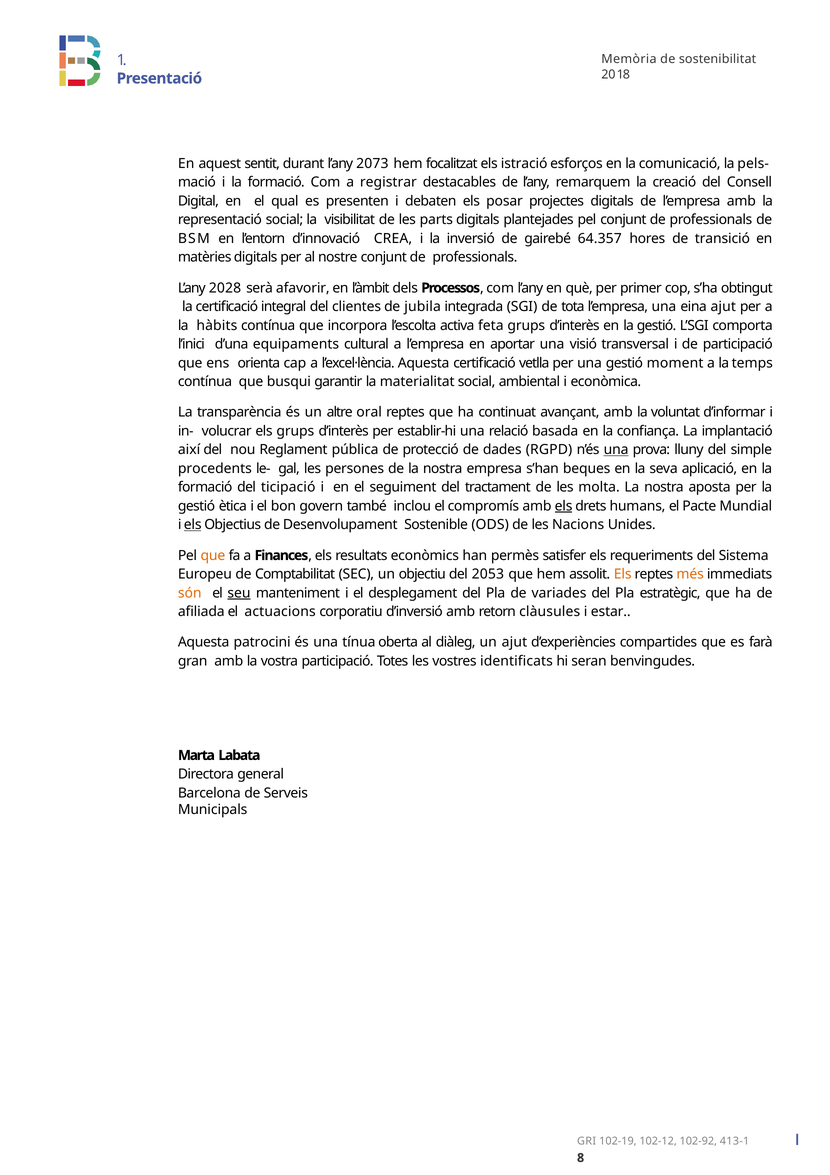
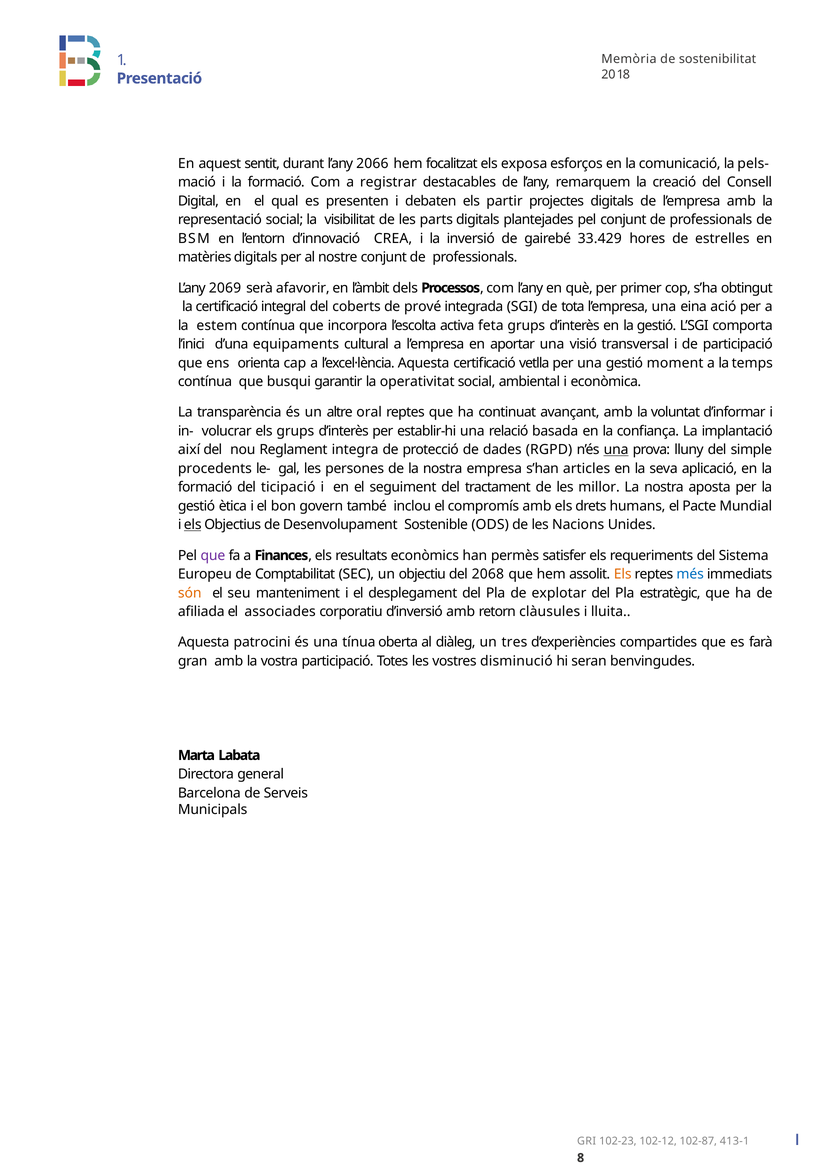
2073: 2073 -> 2066
istració: istració -> exposa
posar: posar -> partir
64.357: 64.357 -> 33.429
transició: transició -> estrelles
2028: 2028 -> 2069
clientes: clientes -> coberts
jubila: jubila -> prové
eina ajut: ajut -> ació
hàbits: hàbits -> estem
materialitat: materialitat -> operativitat
pública: pública -> integra
beques: beques -> articles
molta: molta -> millor
els at (564, 506) underline: present -> none
que at (213, 555) colour: orange -> purple
2053: 2053 -> 2068
més colour: orange -> blue
seu underline: present -> none
variades: variades -> explotar
actuacions: actuacions -> associades
estar: estar -> lluita
un ajut: ajut -> tres
identificats: identificats -> disminució
102-19: 102-19 -> 102-23
102-92: 102-92 -> 102-87
